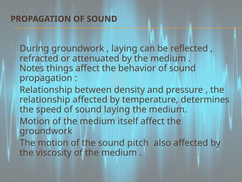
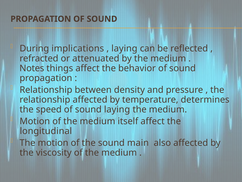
During groundwork: groundwork -> implications
groundwork at (46, 131): groundwork -> longitudinal
pitch: pitch -> main
